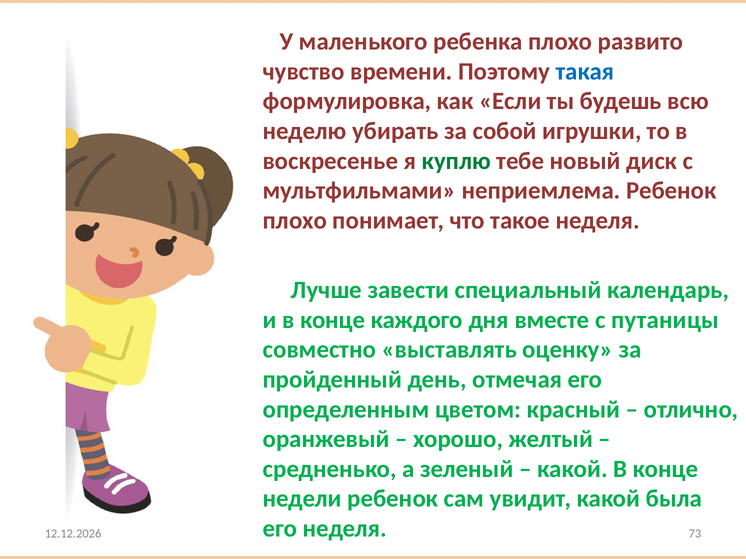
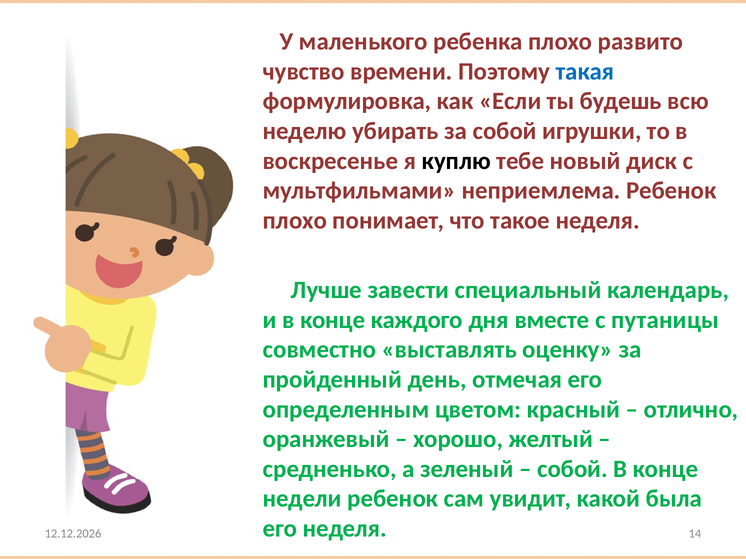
куплю colour: green -> black
какой at (572, 469): какой -> собой
73: 73 -> 14
